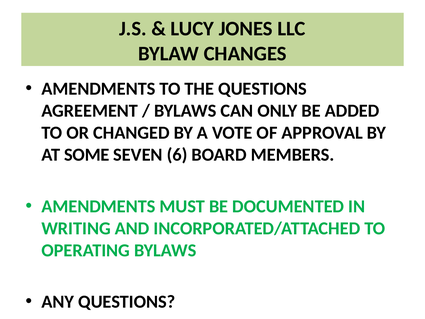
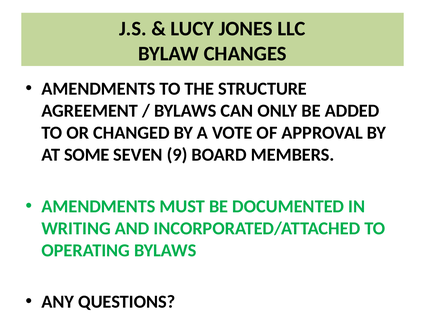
THE QUESTIONS: QUESTIONS -> STRUCTURE
6: 6 -> 9
